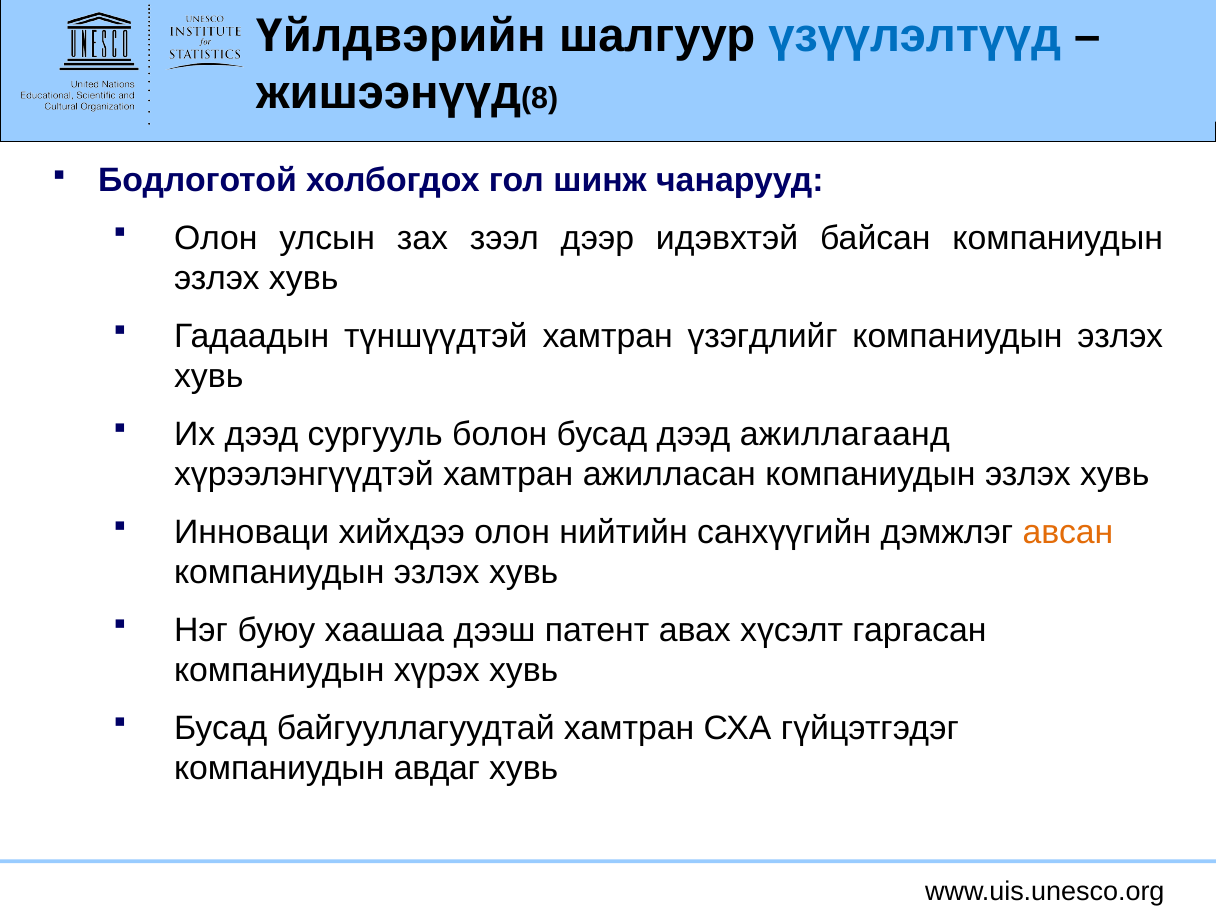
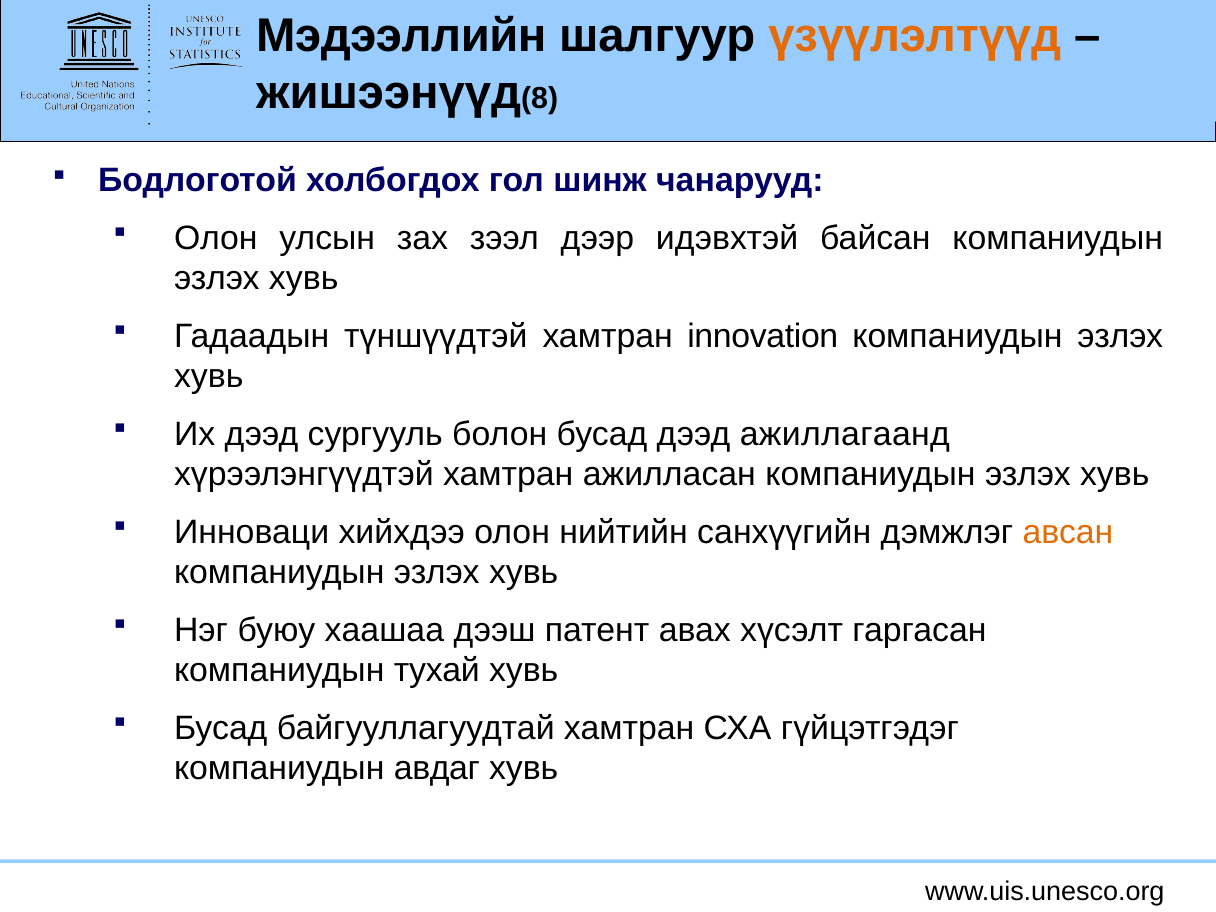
Үйлдвэрийн: Үйлдвэрийн -> Мэдээллийн
үзүүлэлтүүд colour: blue -> orange
үзэгдлийг: үзэгдлийг -> innovation
хүрэх: хүрэх -> тухай
